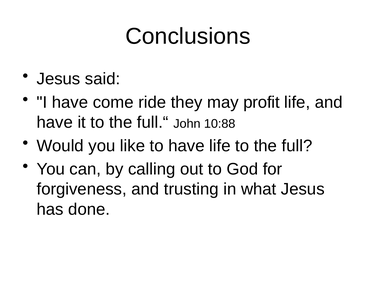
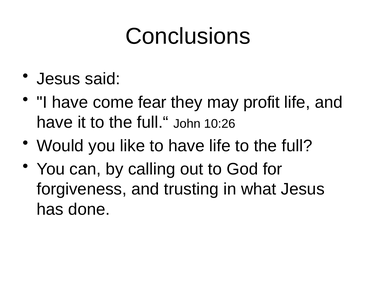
ride: ride -> fear
10:88: 10:88 -> 10:26
